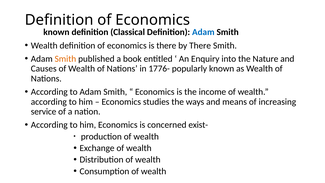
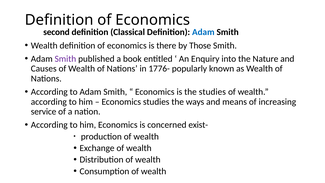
known at (56, 32): known -> second
by There: There -> Those
Smith at (65, 59) colour: orange -> purple
the income: income -> studies
